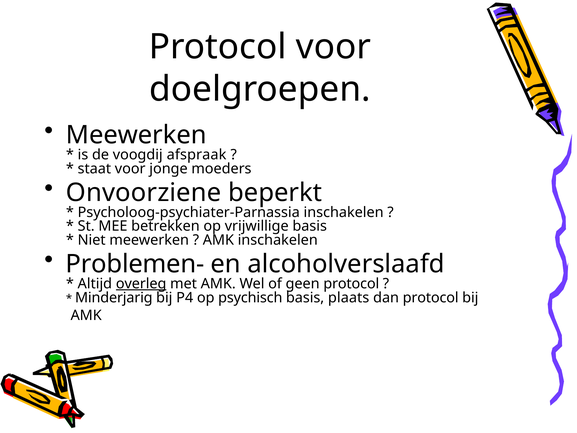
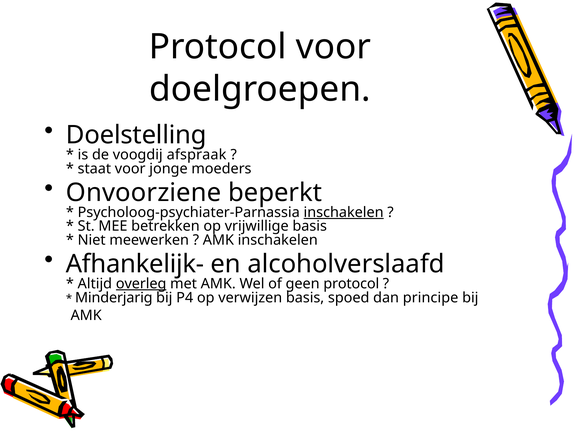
Meewerken at (136, 135): Meewerken -> Doelstelling
inschakelen at (344, 212) underline: none -> present
Problemen-: Problemen- -> Afhankelijk-
psychisch: psychisch -> verwijzen
plaats: plaats -> spoed
dan protocol: protocol -> principe
